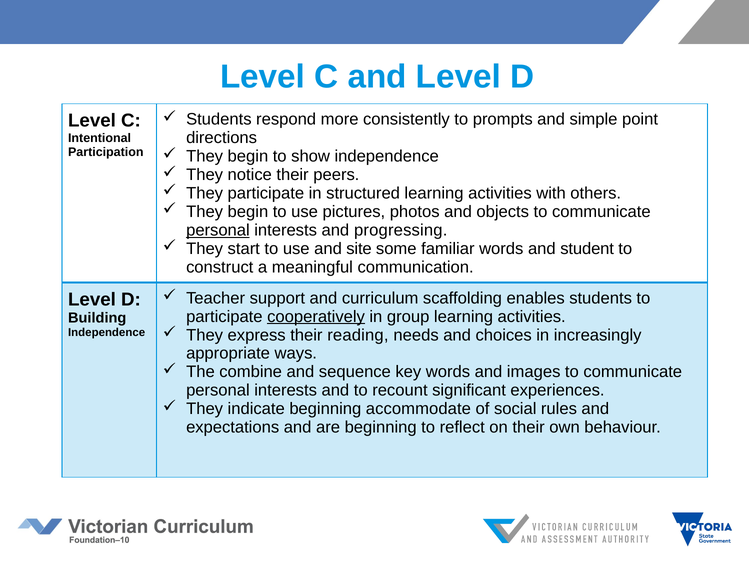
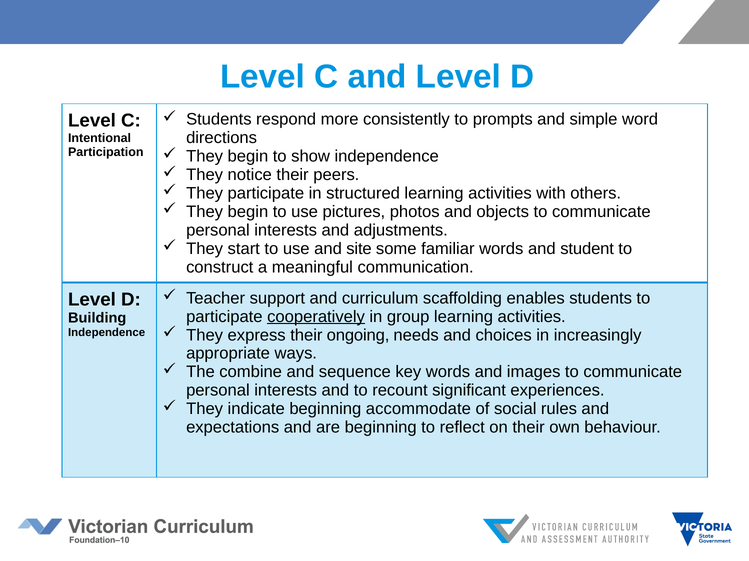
point: point -> word
personal at (218, 231) underline: present -> none
progressing: progressing -> adjustments
reading: reading -> ongoing
